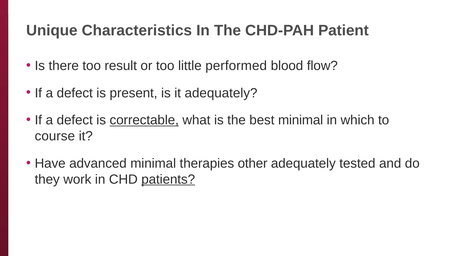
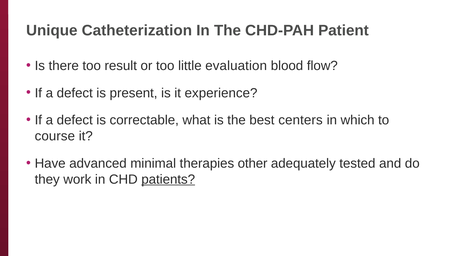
Characteristics: Characteristics -> Catheterization
performed: performed -> evaluation
it adequately: adequately -> experience
correctable underline: present -> none
best minimal: minimal -> centers
